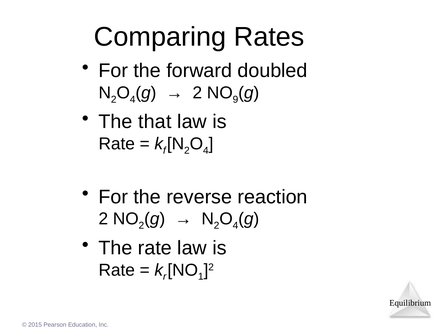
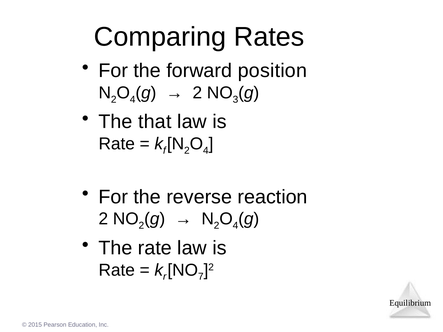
doubled: doubled -> position
9: 9 -> 3
1: 1 -> 7
